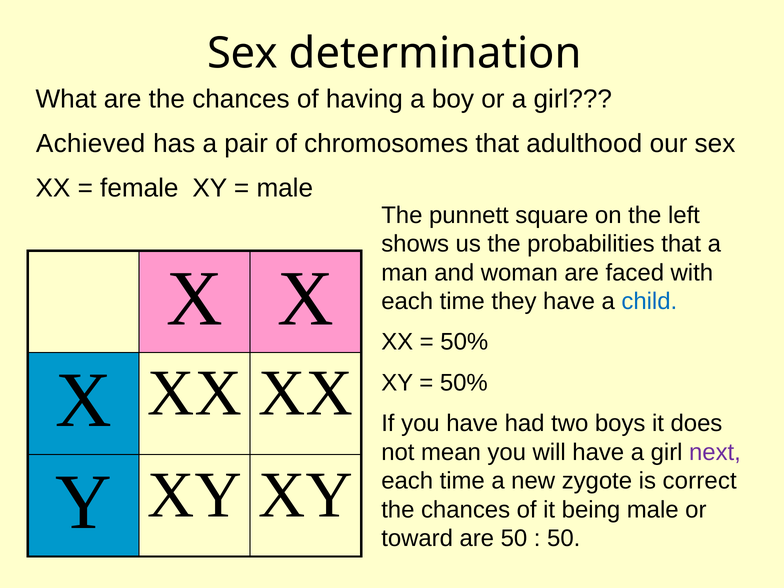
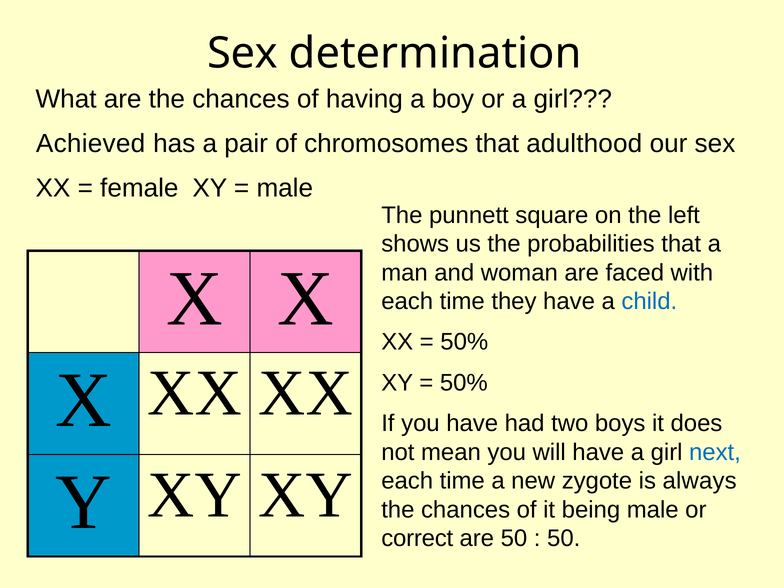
next colour: purple -> blue
correct: correct -> always
toward: toward -> correct
